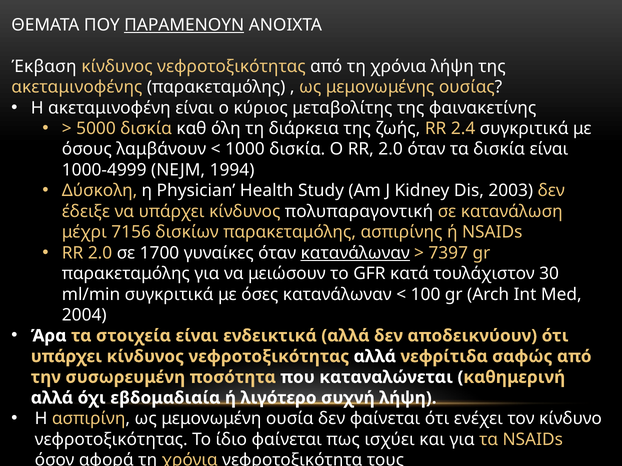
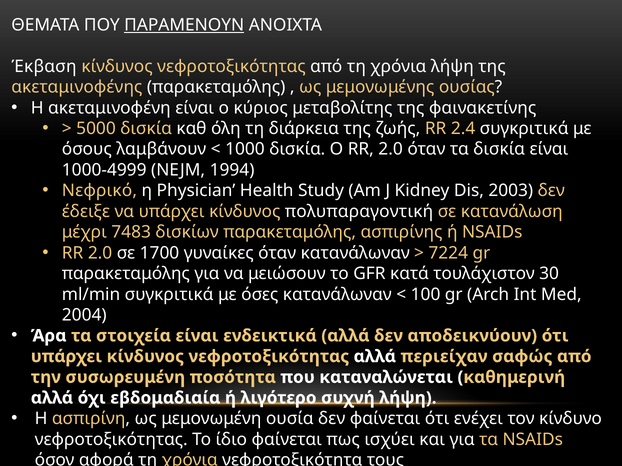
Δύσκολη: Δύσκολη -> Νεφρικό
7156: 7156 -> 7483
κατανάλωναν at (355, 253) underline: present -> none
7397: 7397 -> 7224
νεφρίτιδα: νεφρίτιδα -> περιείχαν
